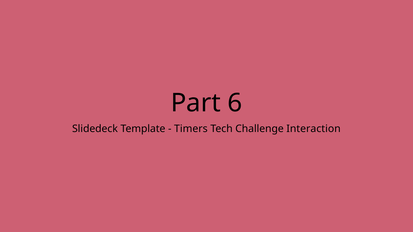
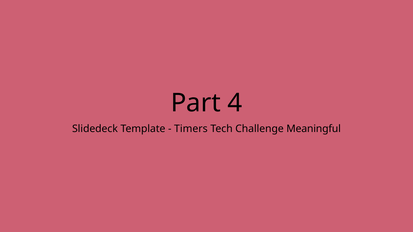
6: 6 -> 4
Interaction: Interaction -> Meaningful
